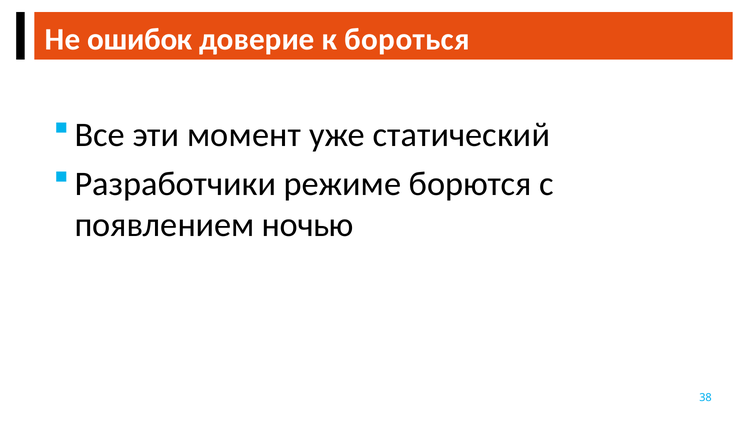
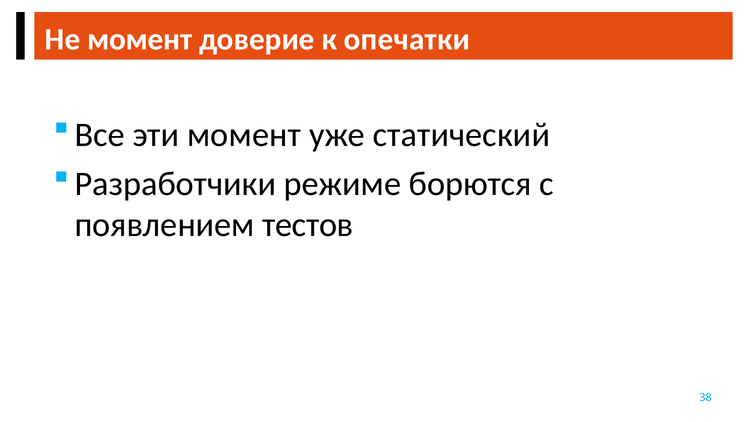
Не ошибок: ошибок -> момент
бороться: бороться -> опечатки
ночью: ночью -> тестов
